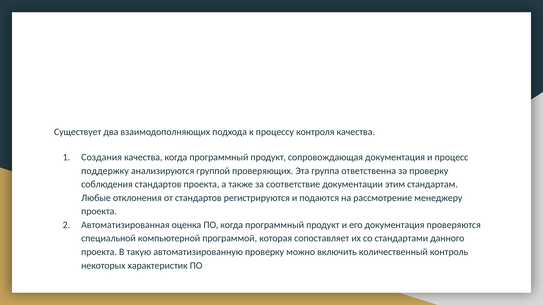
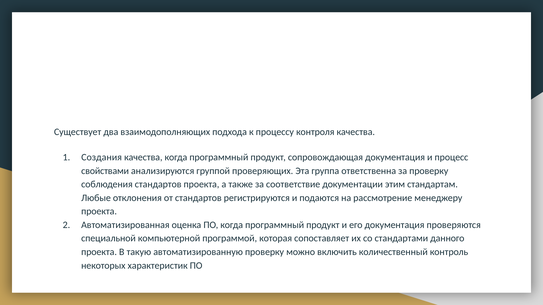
поддержку: поддержку -> свойствами
